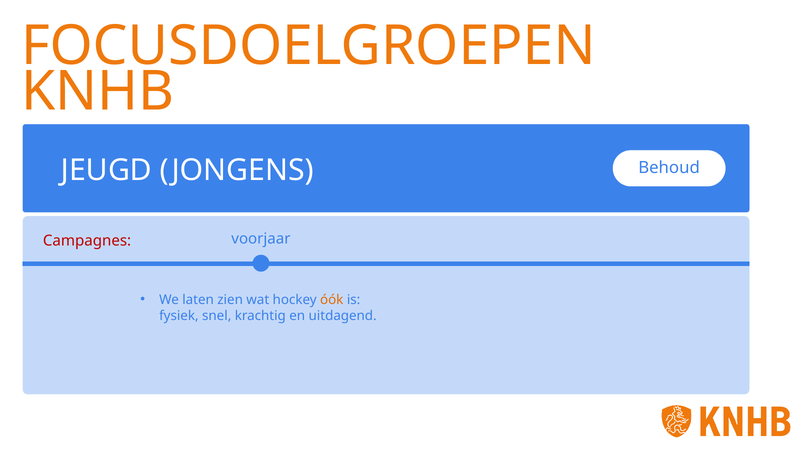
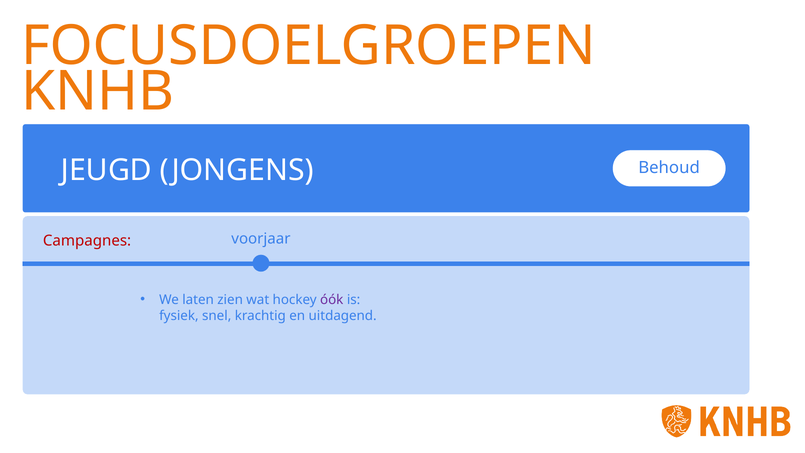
óók colour: orange -> purple
